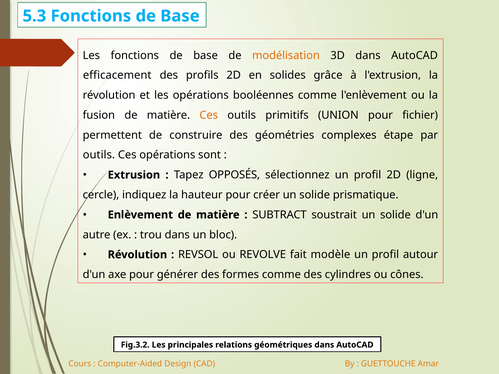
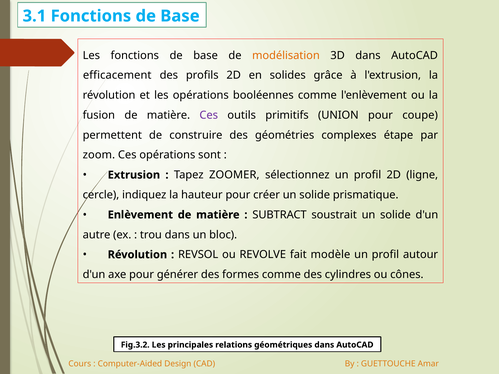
5.3: 5.3 -> 3.1
Ces at (209, 115) colour: orange -> purple
fichier: fichier -> coupe
outils at (99, 155): outils -> zoom
OPPOSÉS: OPPOSÉS -> ZOOMER
